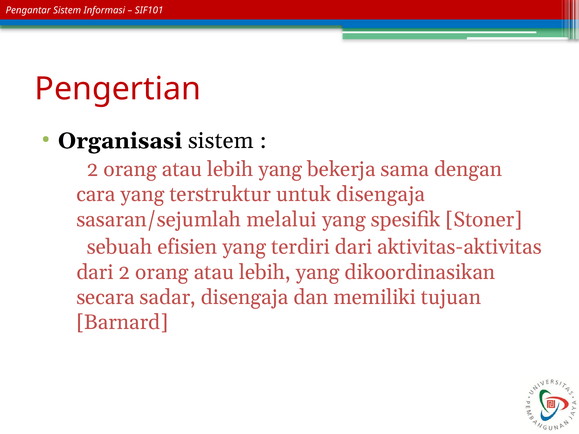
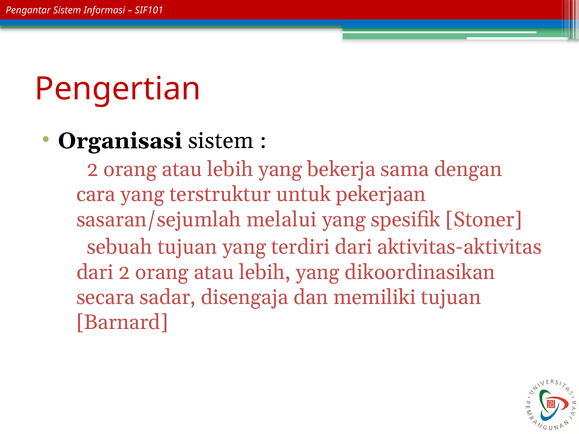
untuk disengaja: disengaja -> pekerjaan
sebuah efisien: efisien -> tujuan
